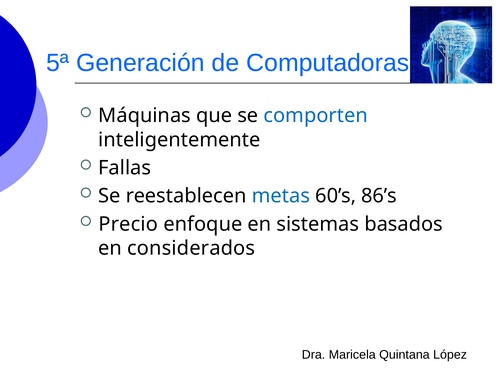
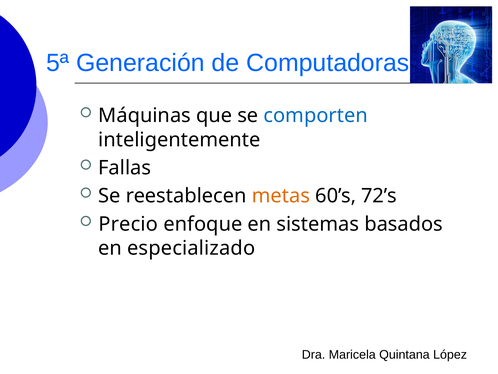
metas colour: blue -> orange
86’s: 86’s -> 72’s
considerados: considerados -> especializado
